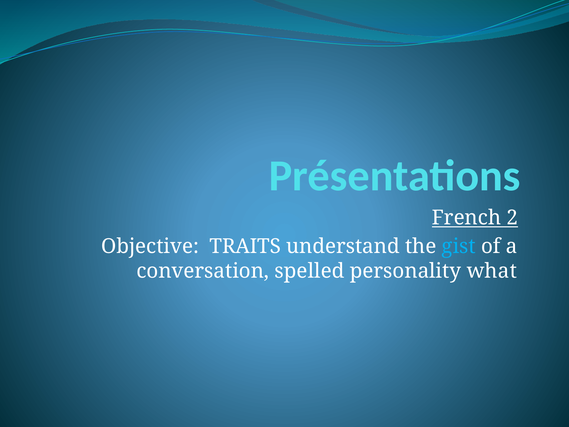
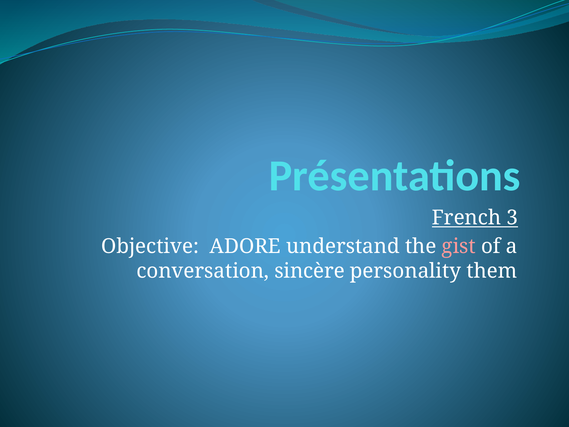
2: 2 -> 3
TRAITS: TRAITS -> ADORE
gist colour: light blue -> pink
spelled: spelled -> sincère
what: what -> them
